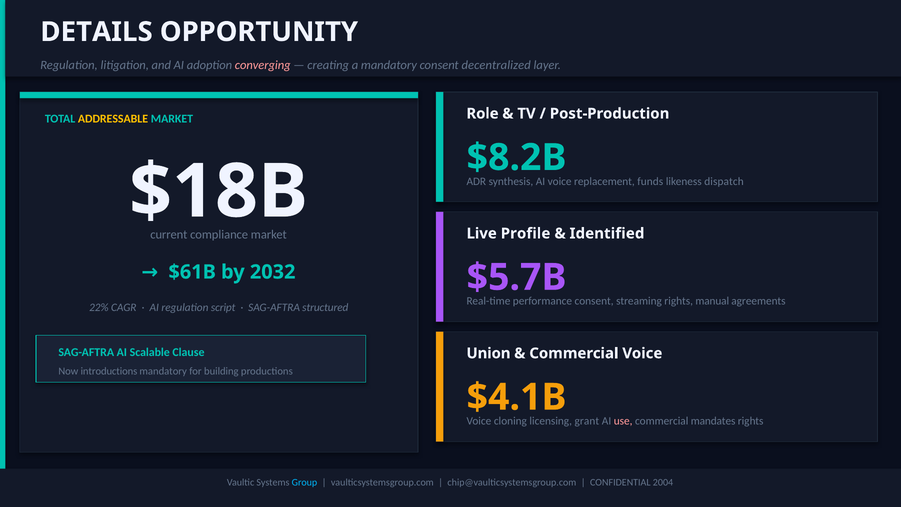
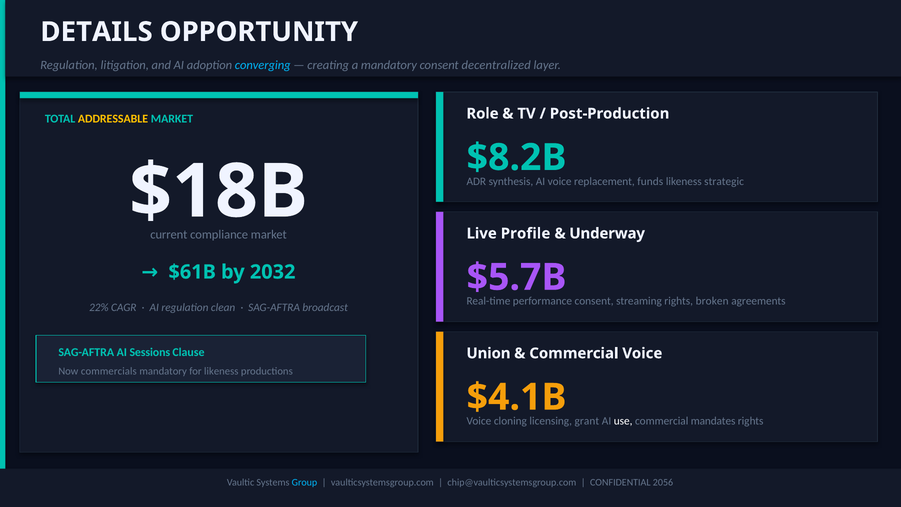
converging colour: pink -> light blue
dispatch: dispatch -> strategic
Identified: Identified -> Underway
manual: manual -> broken
script: script -> clean
structured: structured -> broadcast
Scalable: Scalable -> Sessions
introductions: introductions -> commercials
for building: building -> likeness
use colour: pink -> white
2004: 2004 -> 2056
